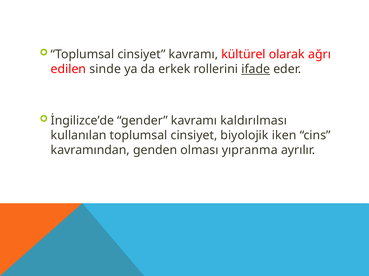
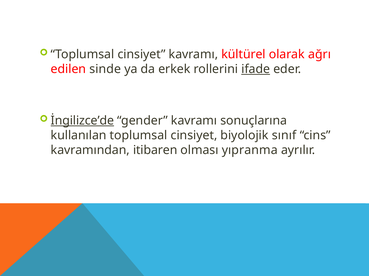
İngilizce’de underline: none -> present
kaldırılması: kaldırılması -> sonuçlarına
iken: iken -> sınıf
genden: genden -> itibaren
